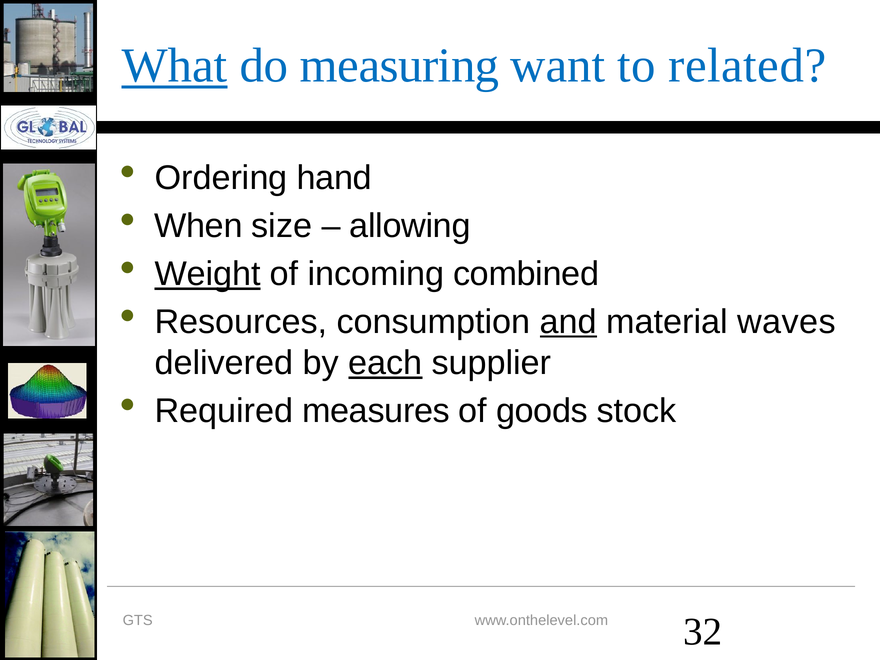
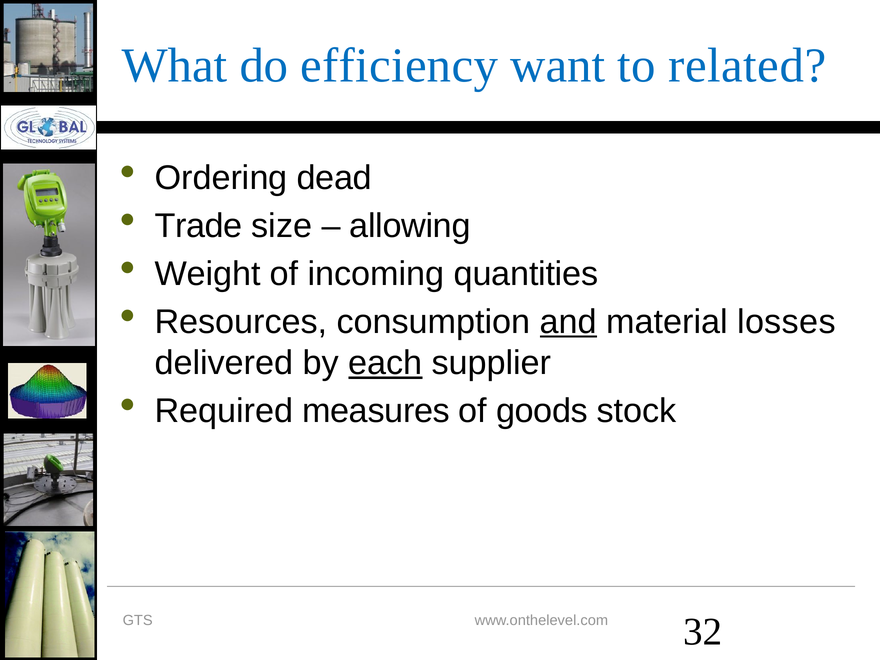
What underline: present -> none
measuring: measuring -> efficiency
hand: hand -> dead
When: When -> Trade
Weight underline: present -> none
combined: combined -> quantities
waves: waves -> losses
